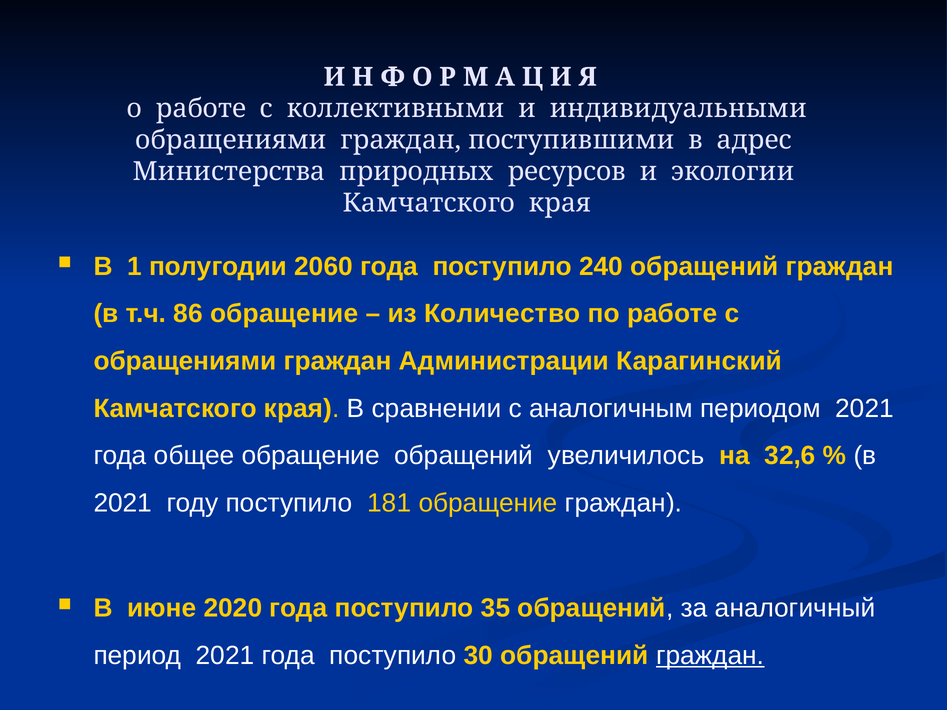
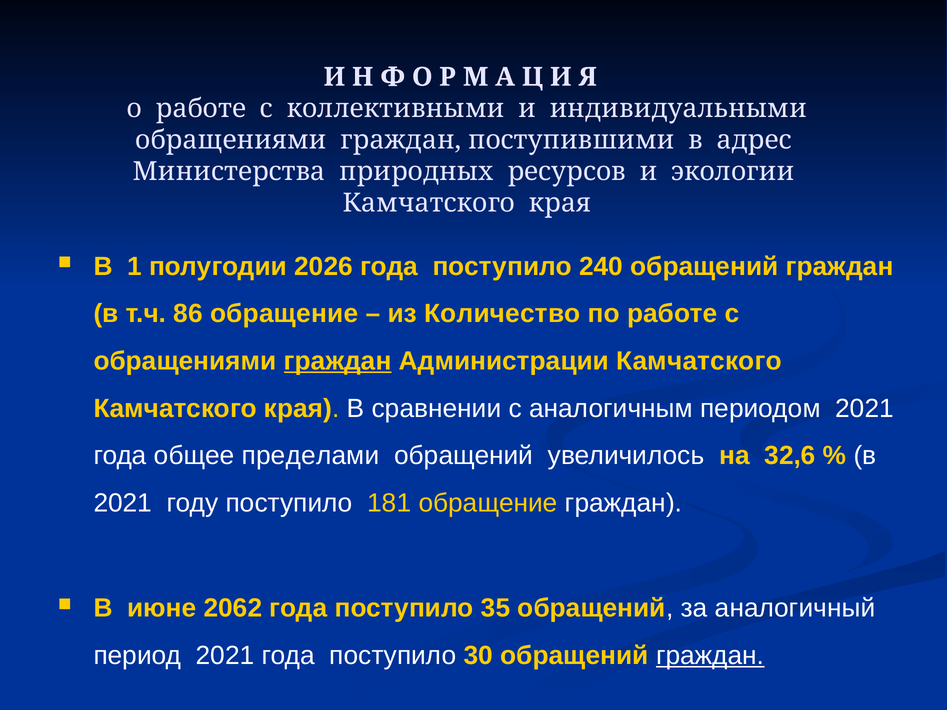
2060: 2060 -> 2026
граждан at (338, 361) underline: none -> present
Администрации Карагинский: Карагинский -> Камчатского
общее обращение: обращение -> пределами
2020: 2020 -> 2062
